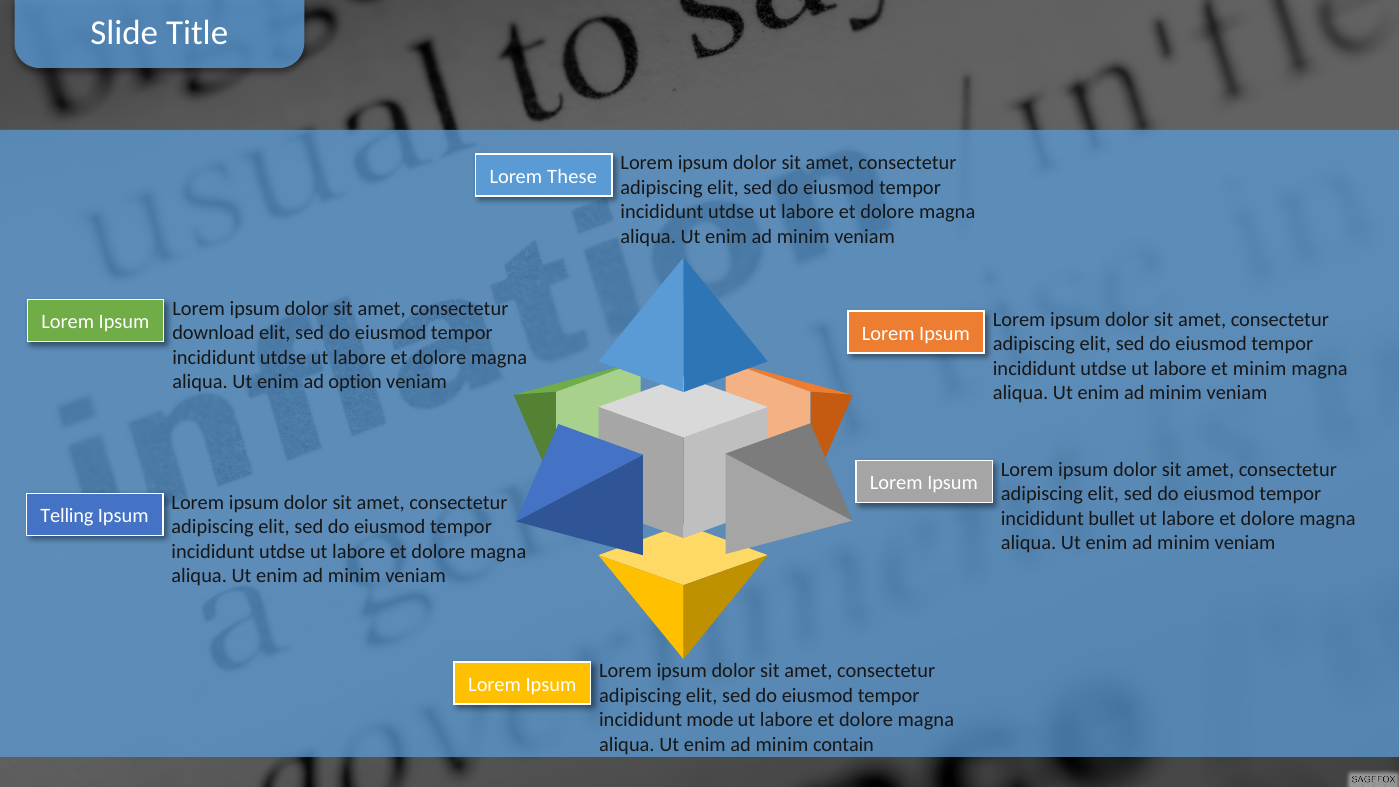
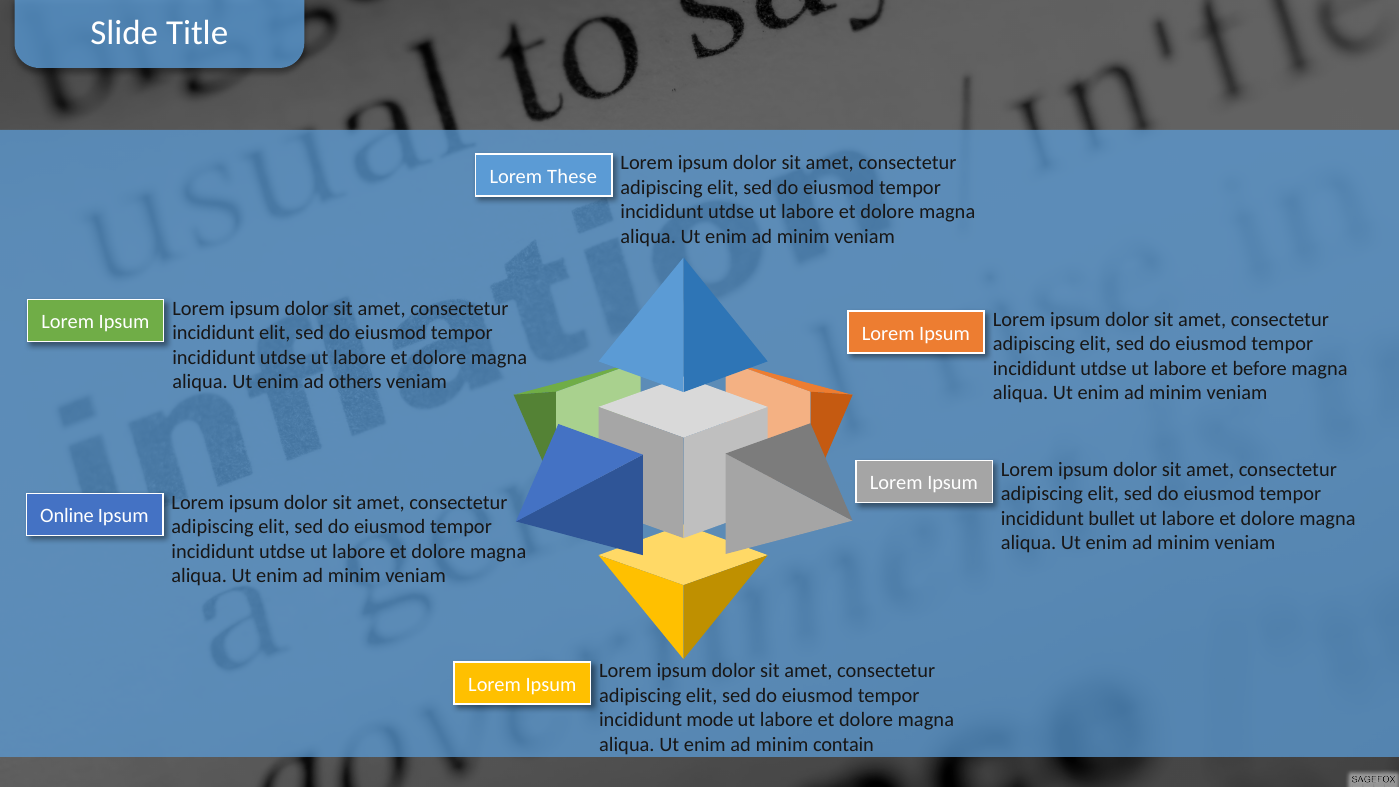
download at (213, 333): download -> incididunt
et minim: minim -> before
option: option -> others
Telling: Telling -> Online
